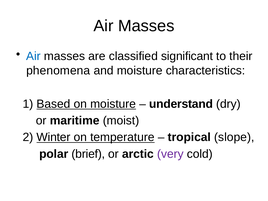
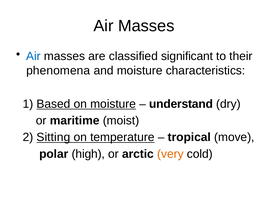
Winter: Winter -> Sitting
slope: slope -> move
brief: brief -> high
very colour: purple -> orange
